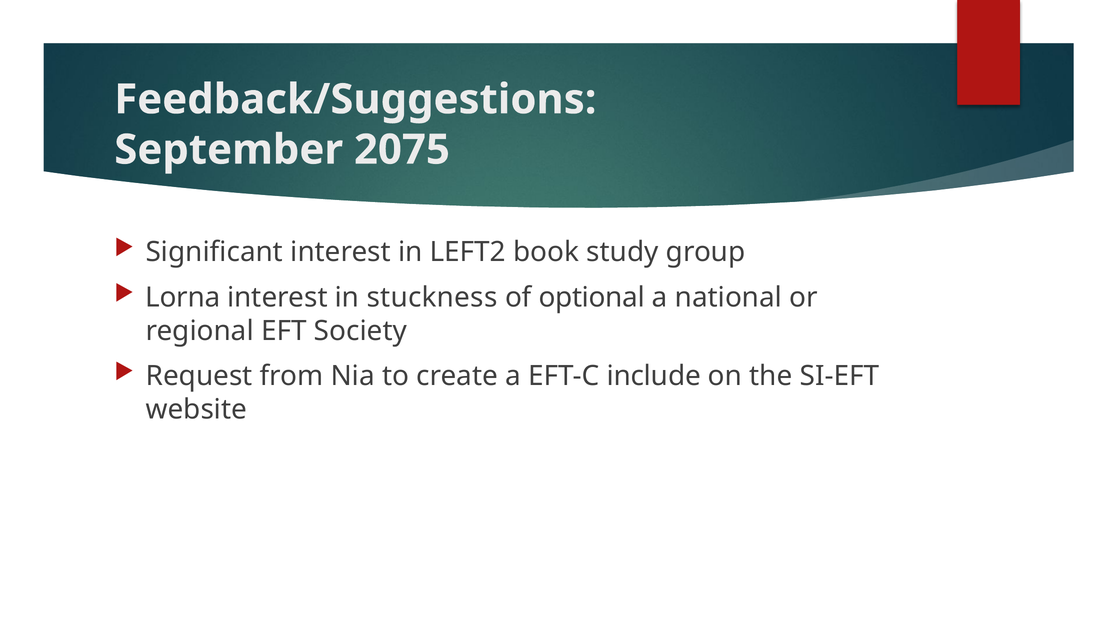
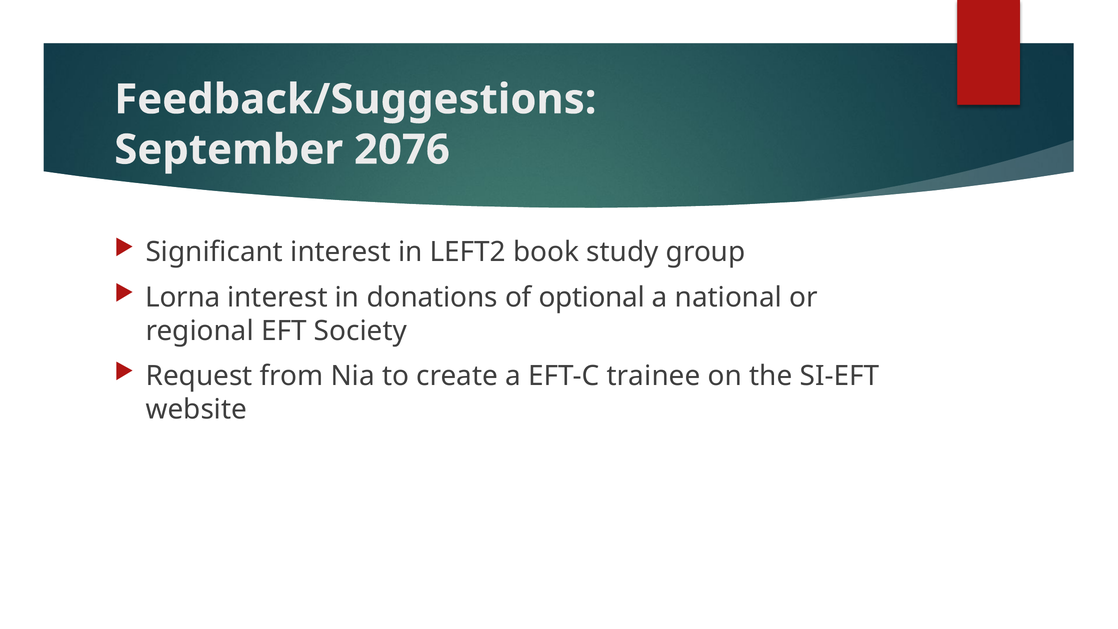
2075: 2075 -> 2076
stuckness: stuckness -> donations
include: include -> trainee
